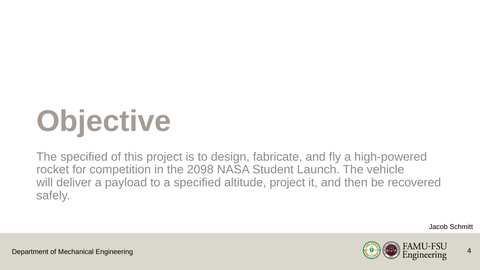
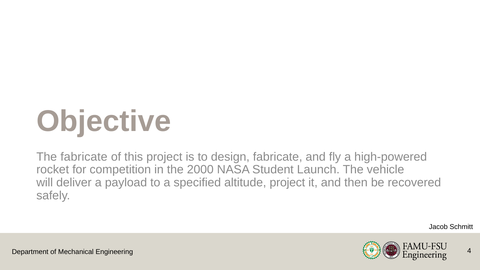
The specified: specified -> fabricate
2098: 2098 -> 2000
